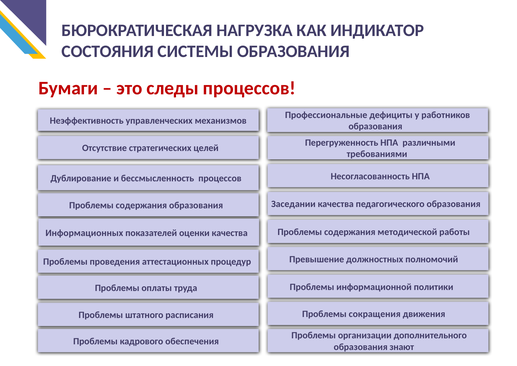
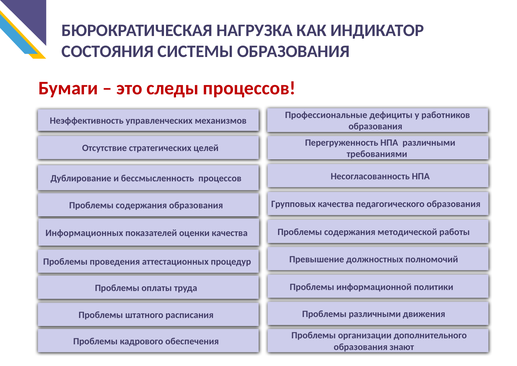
Заседании: Заседании -> Групповых
Проблемы сокращения: сокращения -> различными
